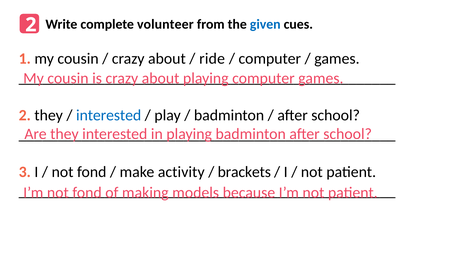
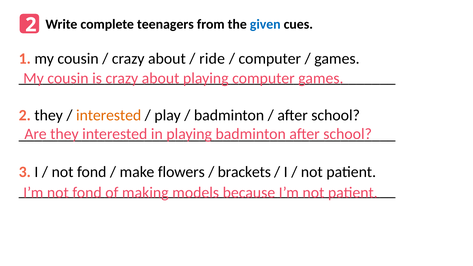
volunteer: volunteer -> teenagers
interested at (109, 115) colour: blue -> orange
activity: activity -> flowers
